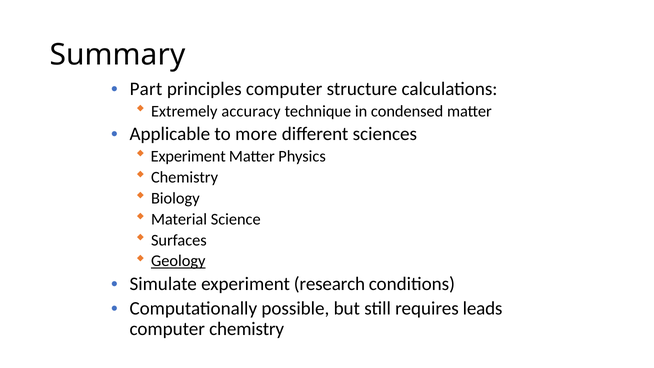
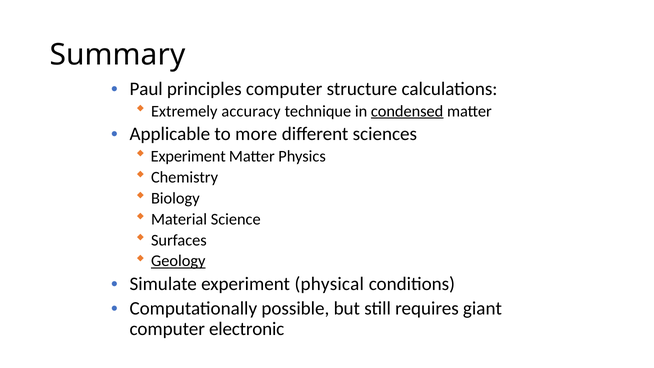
Part: Part -> Paul
condensed underline: none -> present
research: research -> physical
leads: leads -> giant
computer chemistry: chemistry -> electronic
